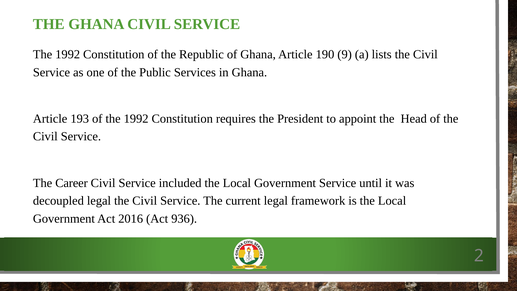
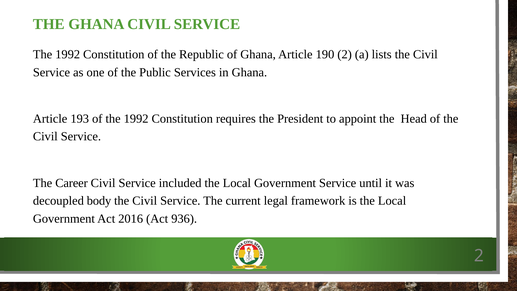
190 9: 9 -> 2
decoupled legal: legal -> body
